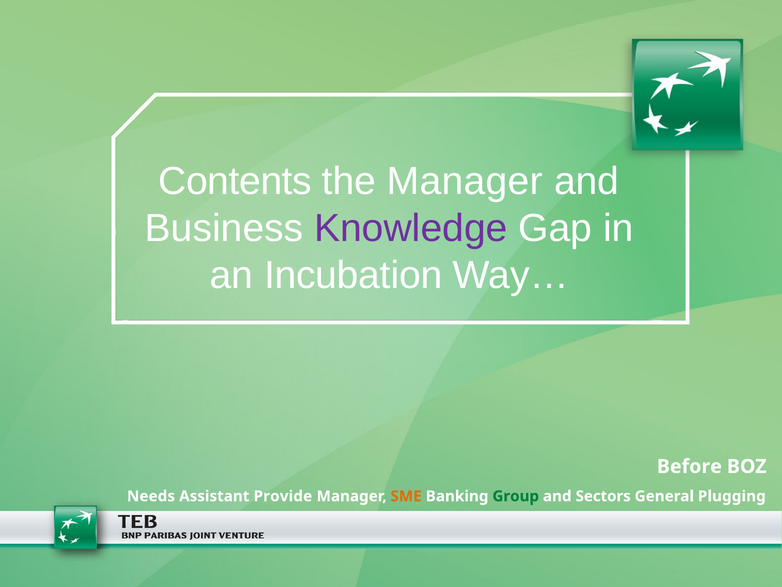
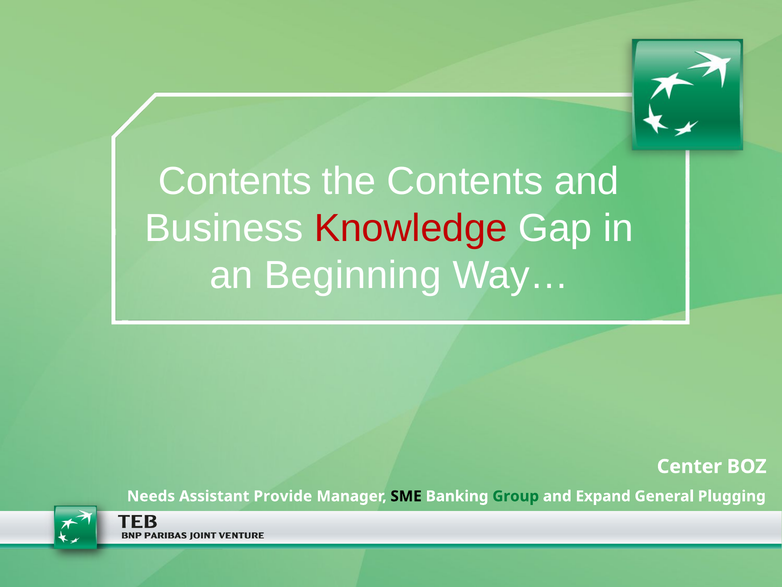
the Manager: Manager -> Contents
Knowledge colour: purple -> red
Incubation: Incubation -> Beginning
Before: Before -> Center
SME colour: orange -> black
Sectors: Sectors -> Expand
